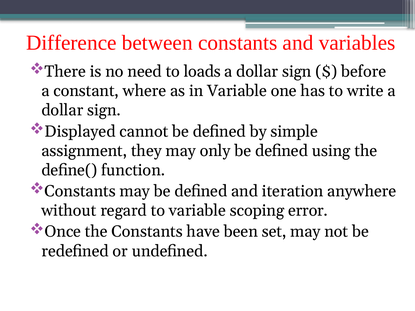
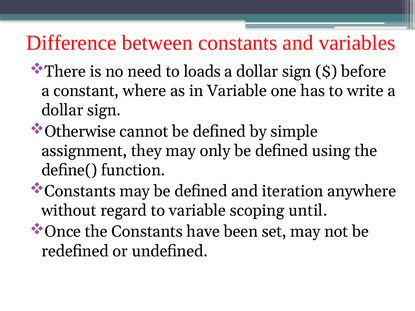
Displayed: Displayed -> Otherwise
error: error -> until
